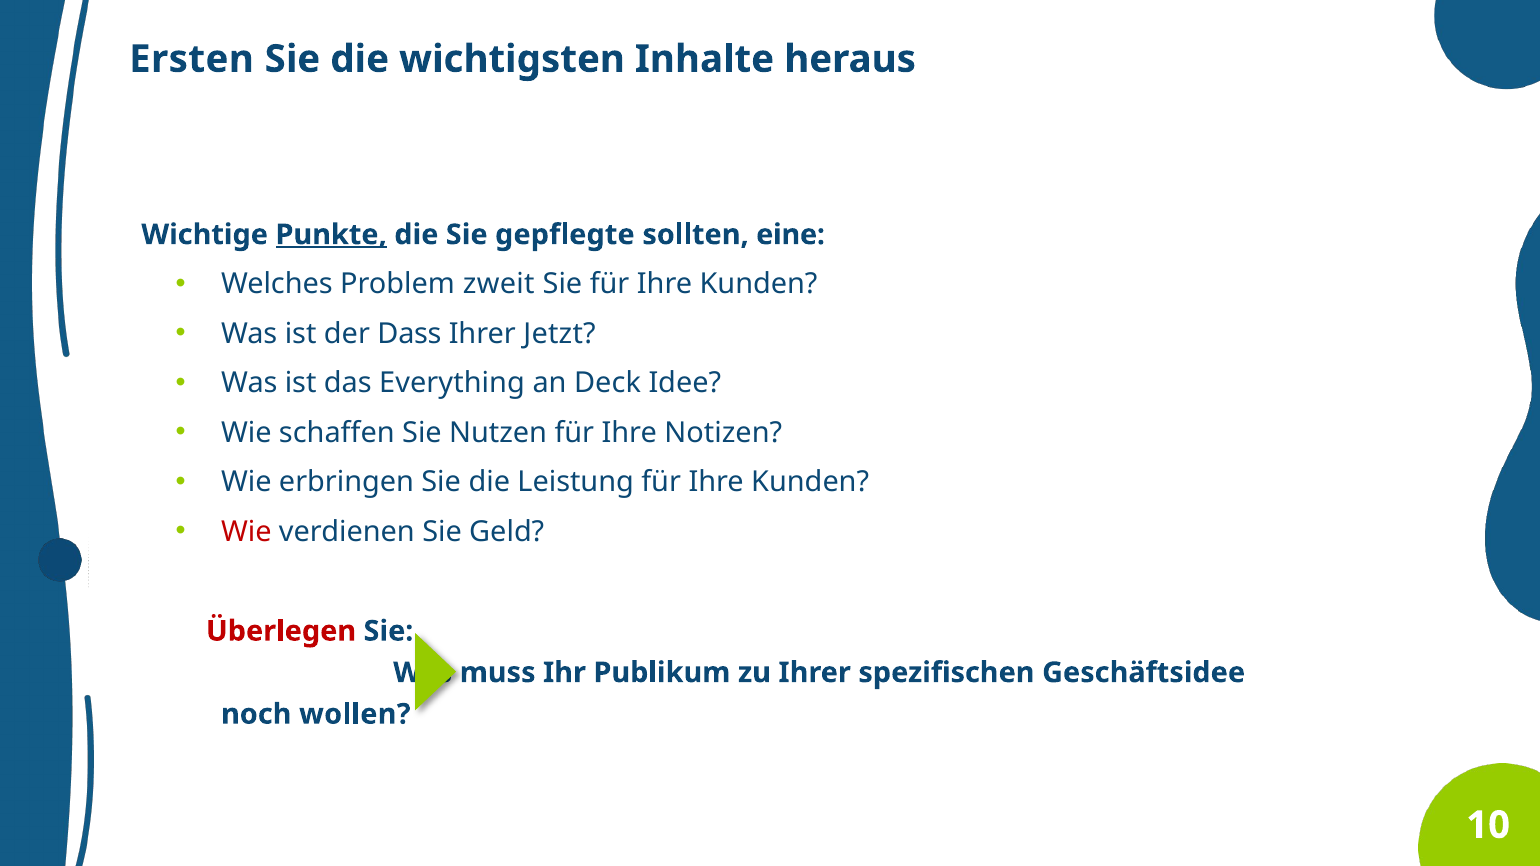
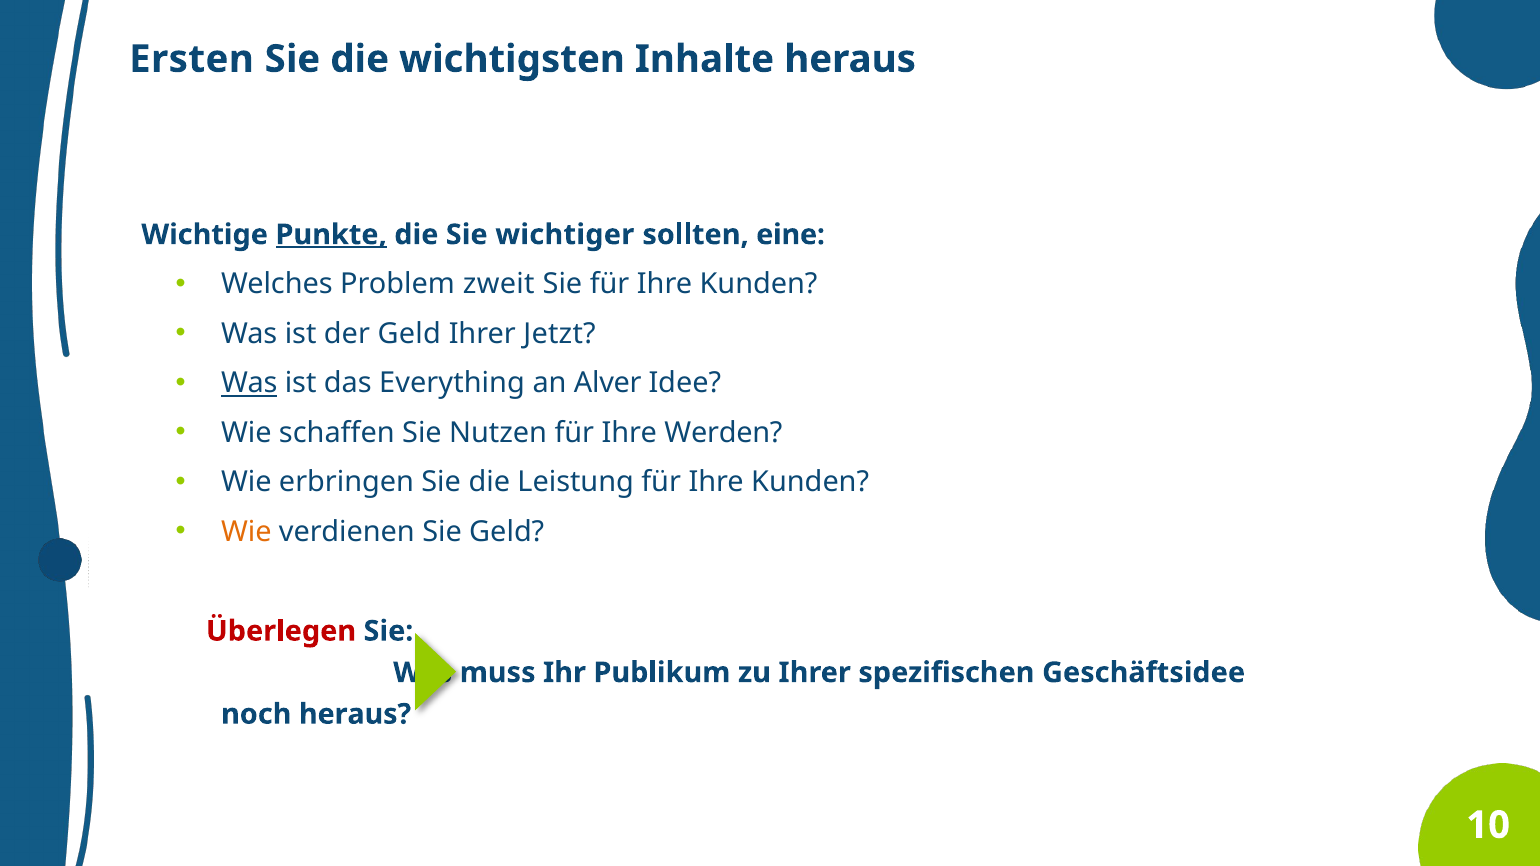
gepflegte: gepflegte -> wichtiger
der Dass: Dass -> Geld
Was at (249, 383) underline: none -> present
Deck: Deck -> Alver
Notizen: Notizen -> Werden
Wie at (246, 532) colour: red -> orange
noch wollen: wollen -> heraus
